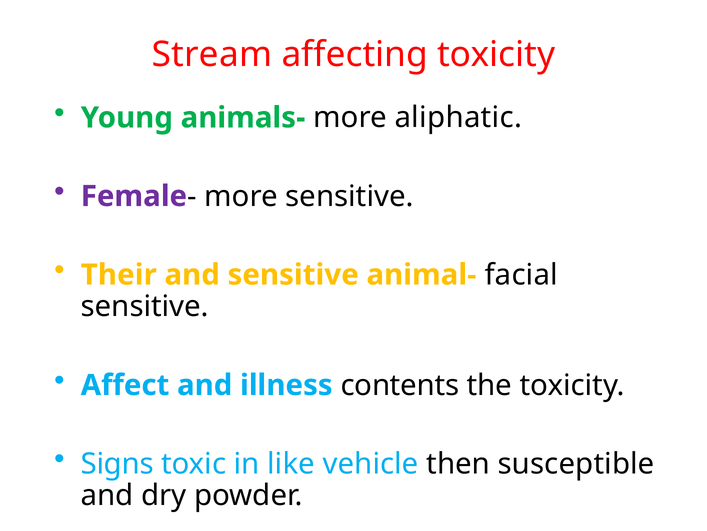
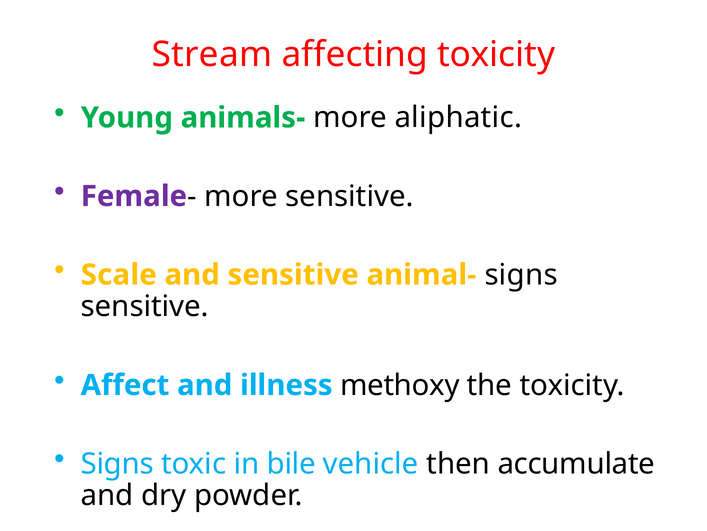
Their: Their -> Scale
animal- facial: facial -> signs
contents: contents -> methoxy
like: like -> bile
susceptible: susceptible -> accumulate
